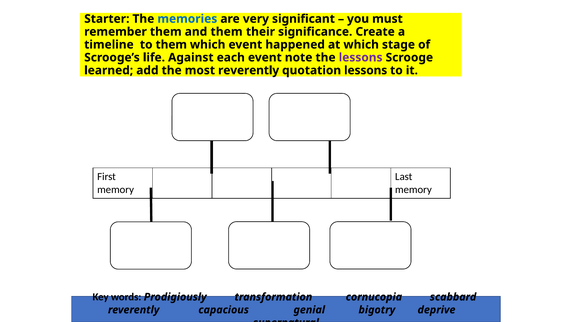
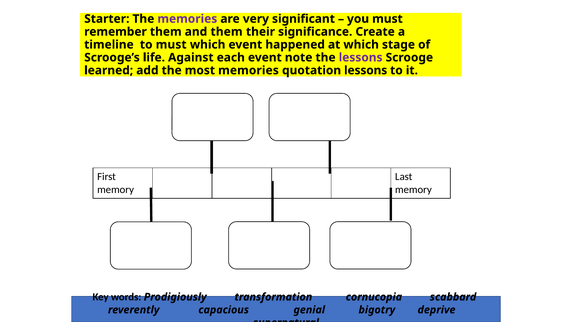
memories at (187, 19) colour: blue -> purple
to them: them -> must
most reverently: reverently -> memories
